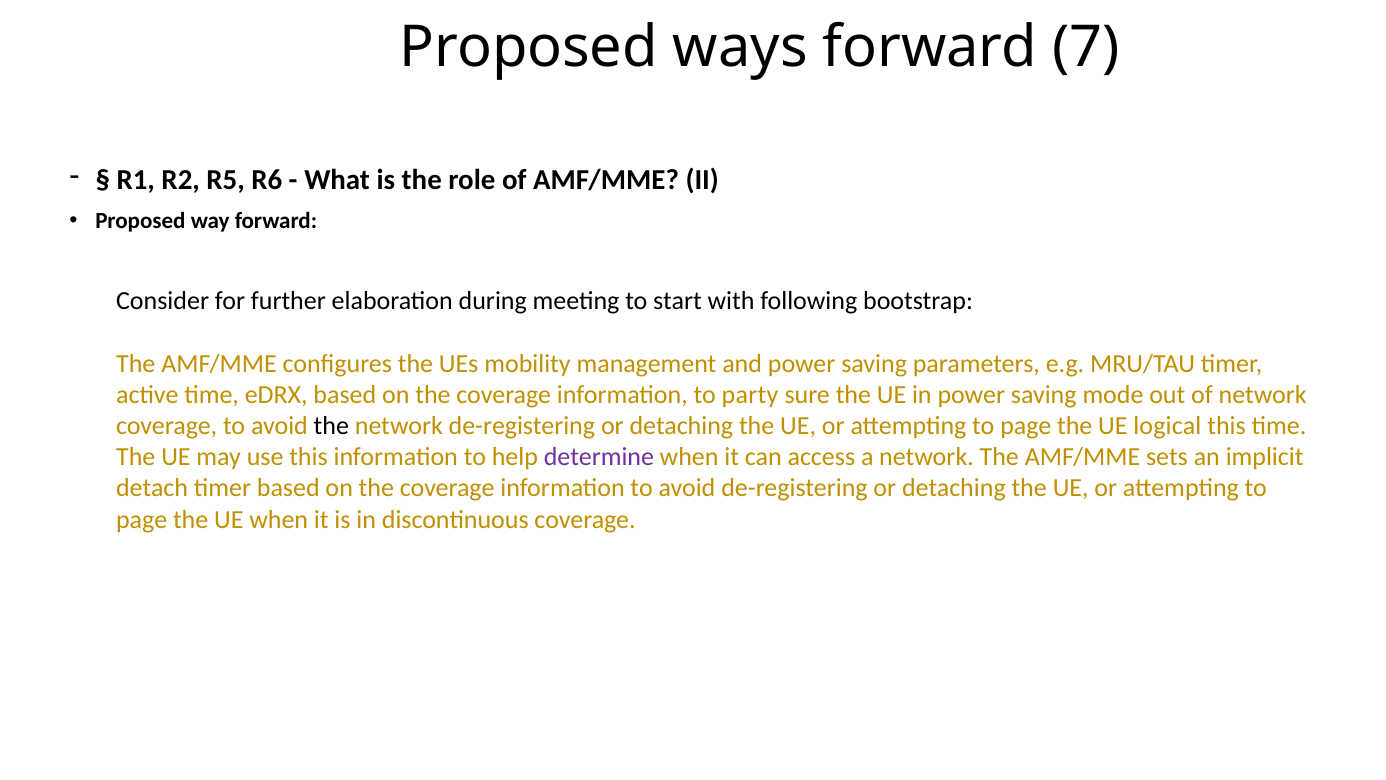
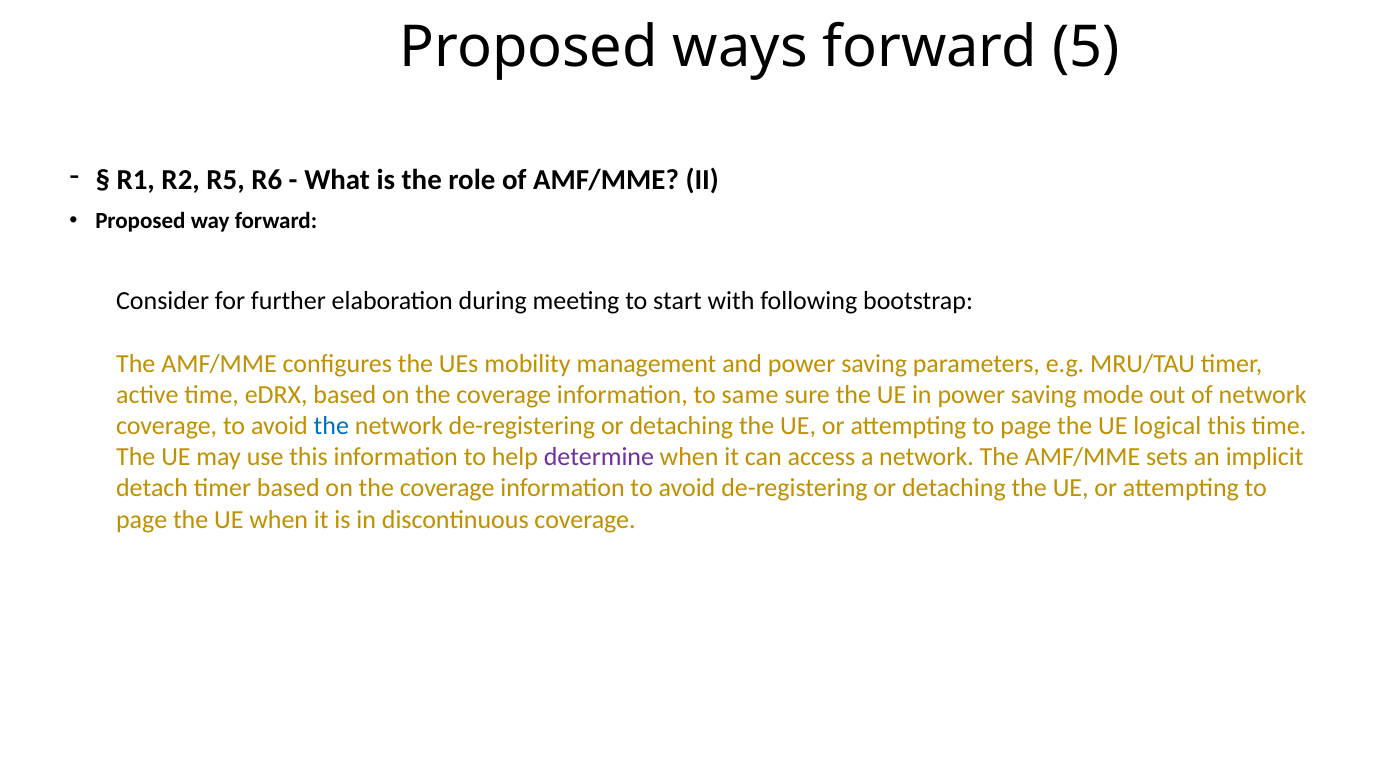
7: 7 -> 5
party: party -> same
the at (331, 426) colour: black -> blue
